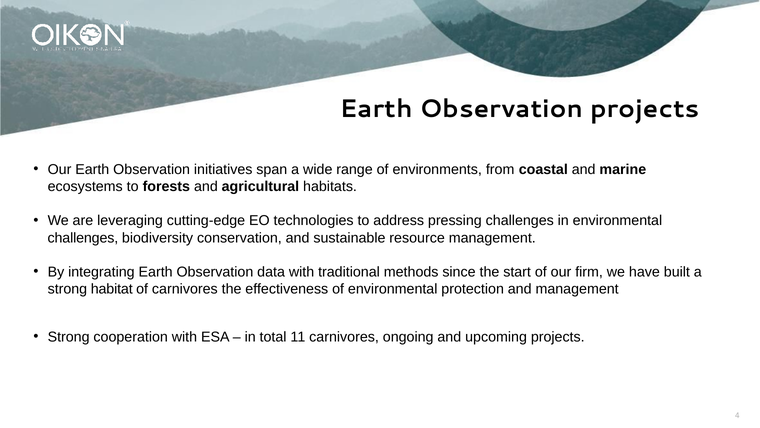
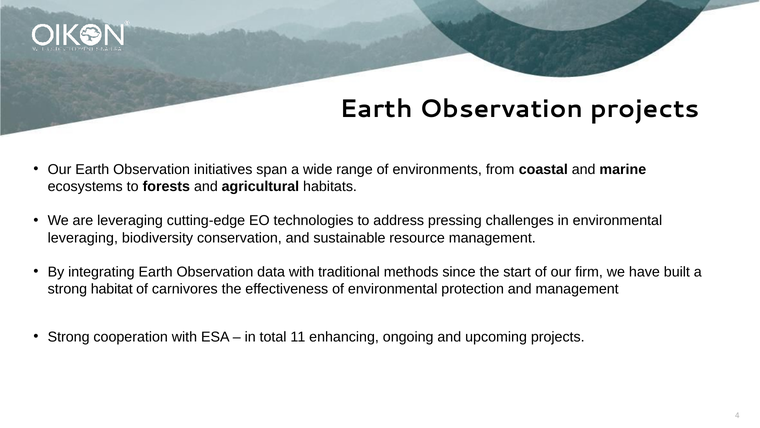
challenges at (83, 238): challenges -> leveraging
11 carnivores: carnivores -> enhancing
